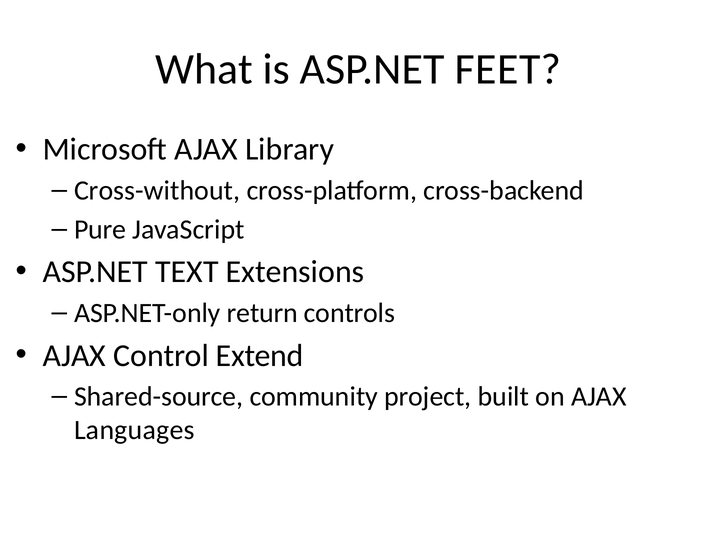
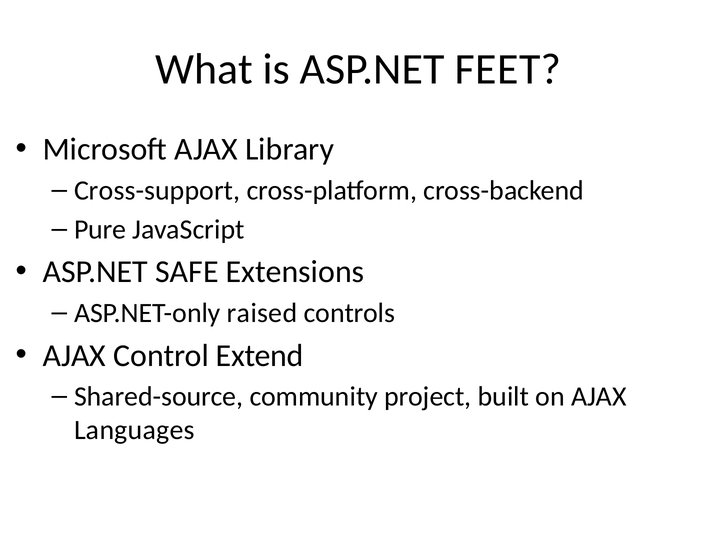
Cross-without: Cross-without -> Cross-support
TEXT: TEXT -> SAFE
return: return -> raised
